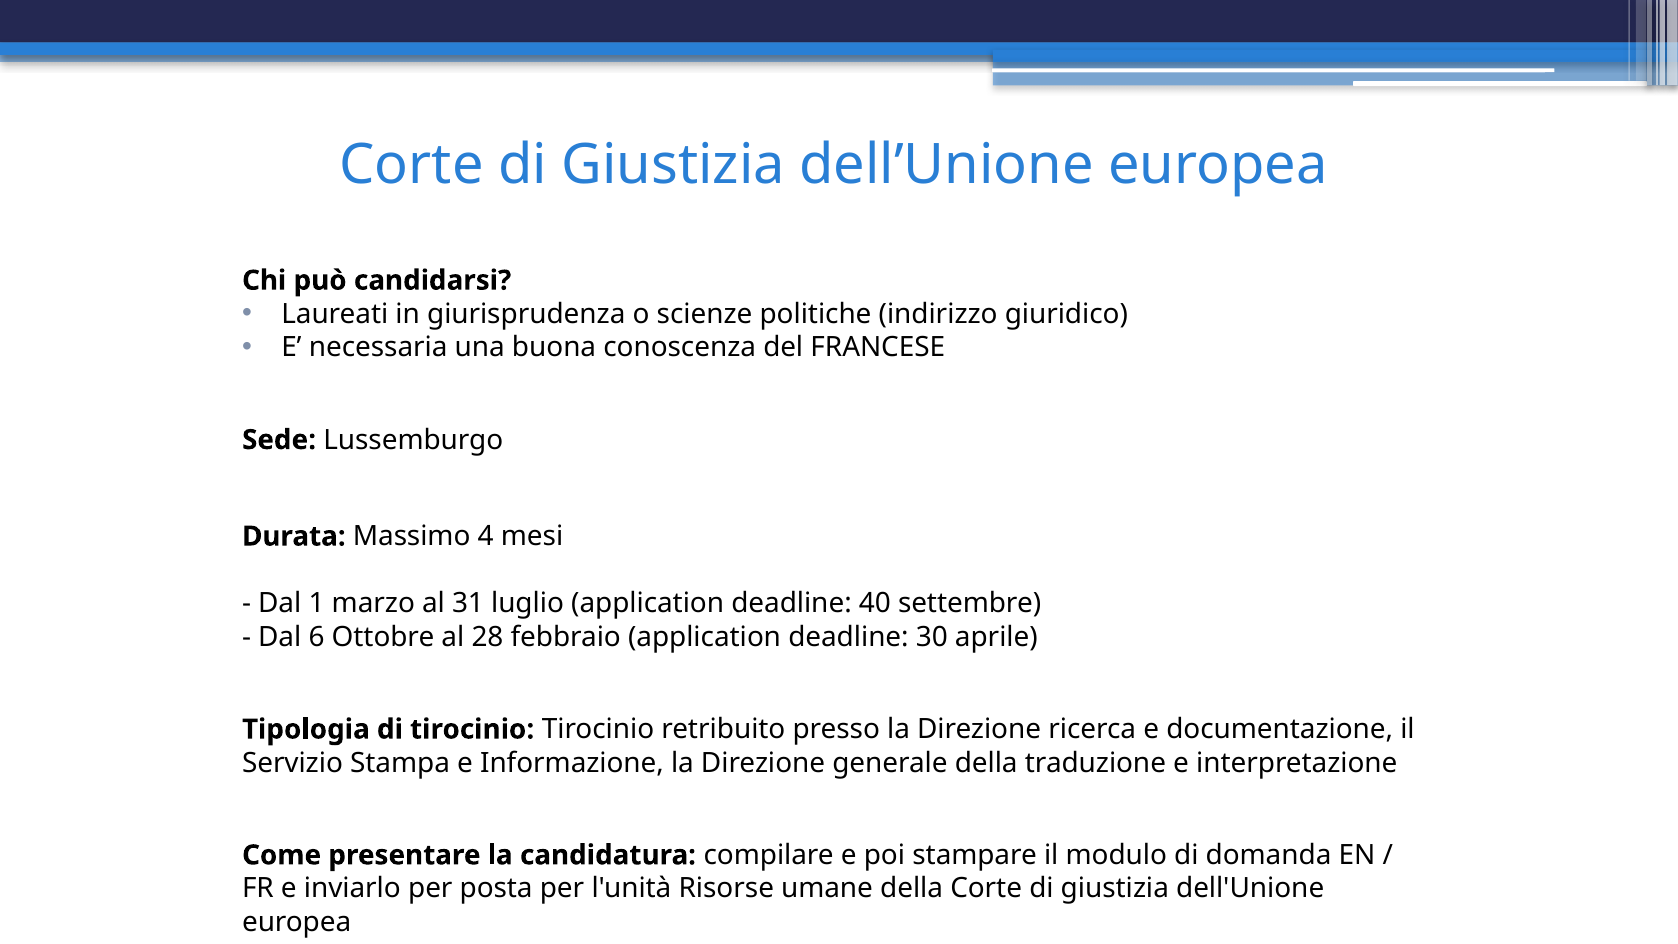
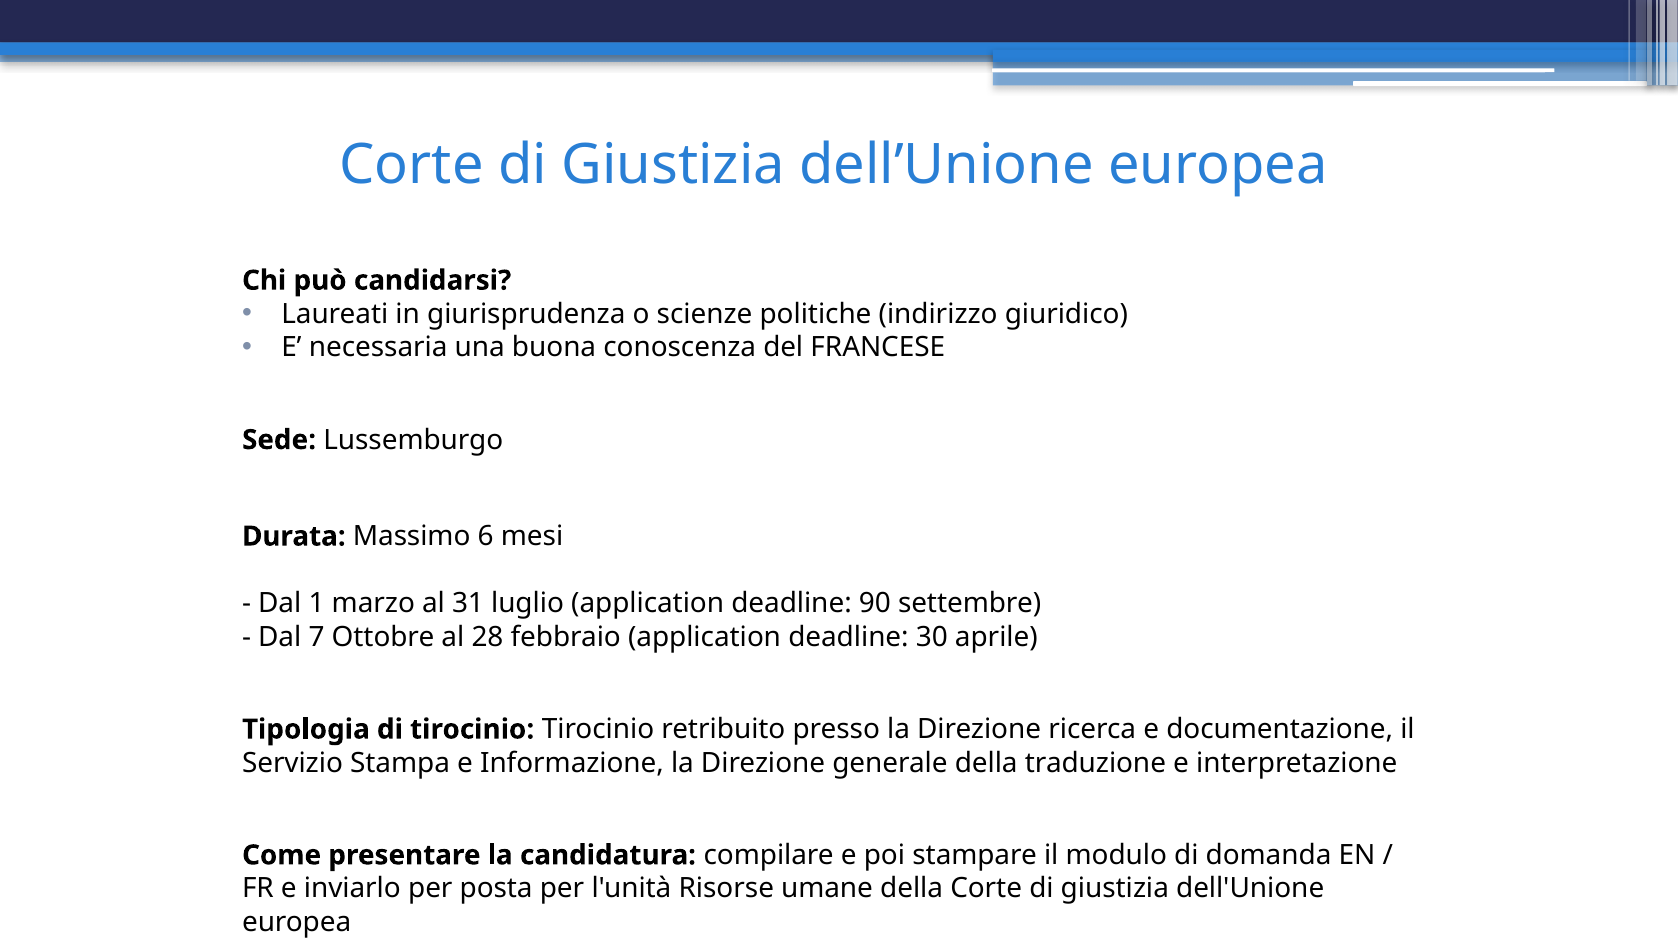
4: 4 -> 6
40: 40 -> 90
6: 6 -> 7
